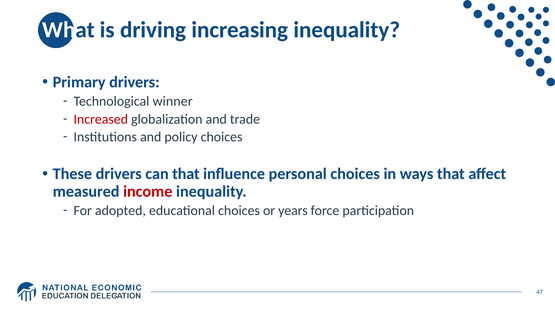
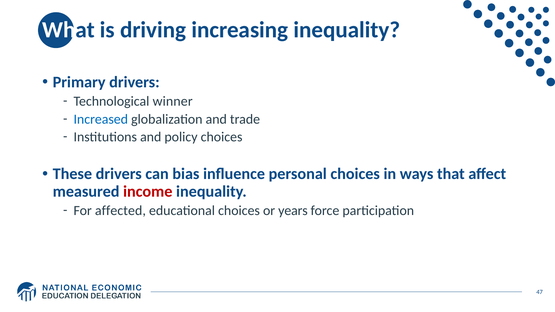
Increased colour: red -> blue
can that: that -> bias
adopted: adopted -> affected
